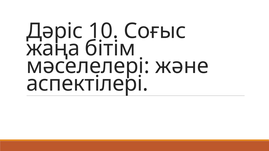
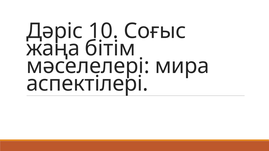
және: және -> мира
